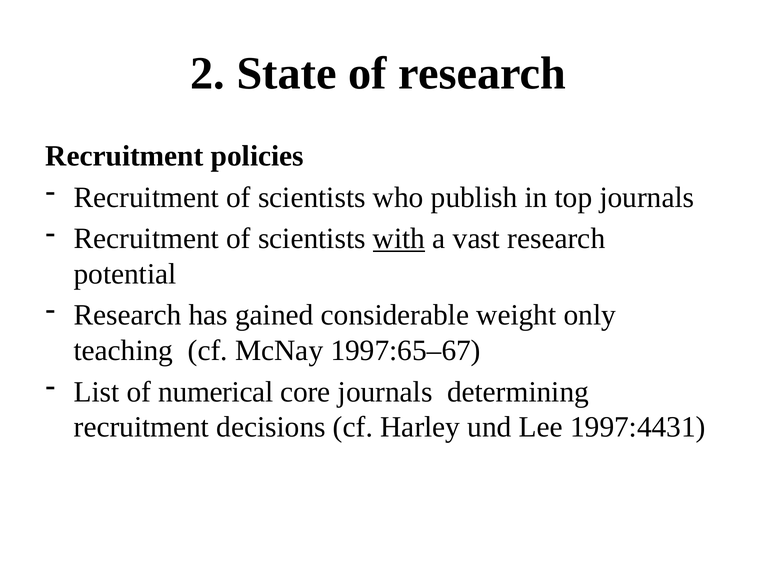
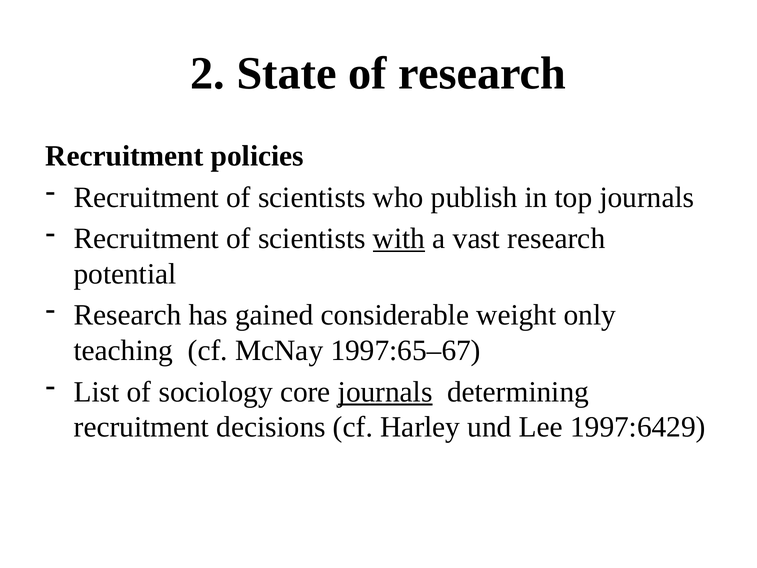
numerical: numerical -> sociology
journals at (385, 392) underline: none -> present
1997:4431: 1997:4431 -> 1997:6429
